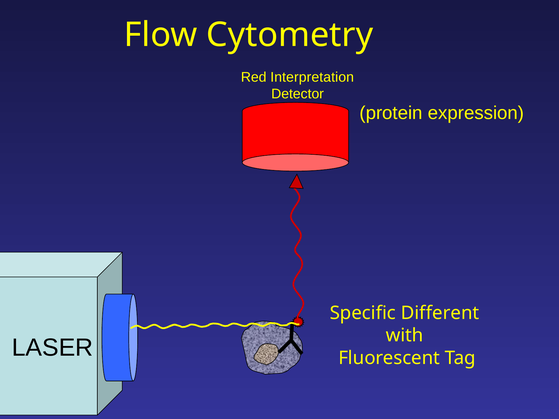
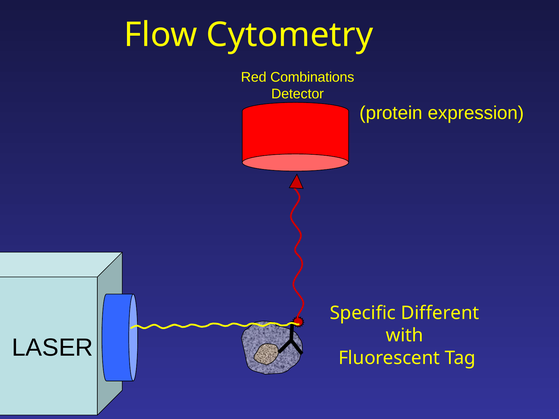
Interpretation: Interpretation -> Combinations
